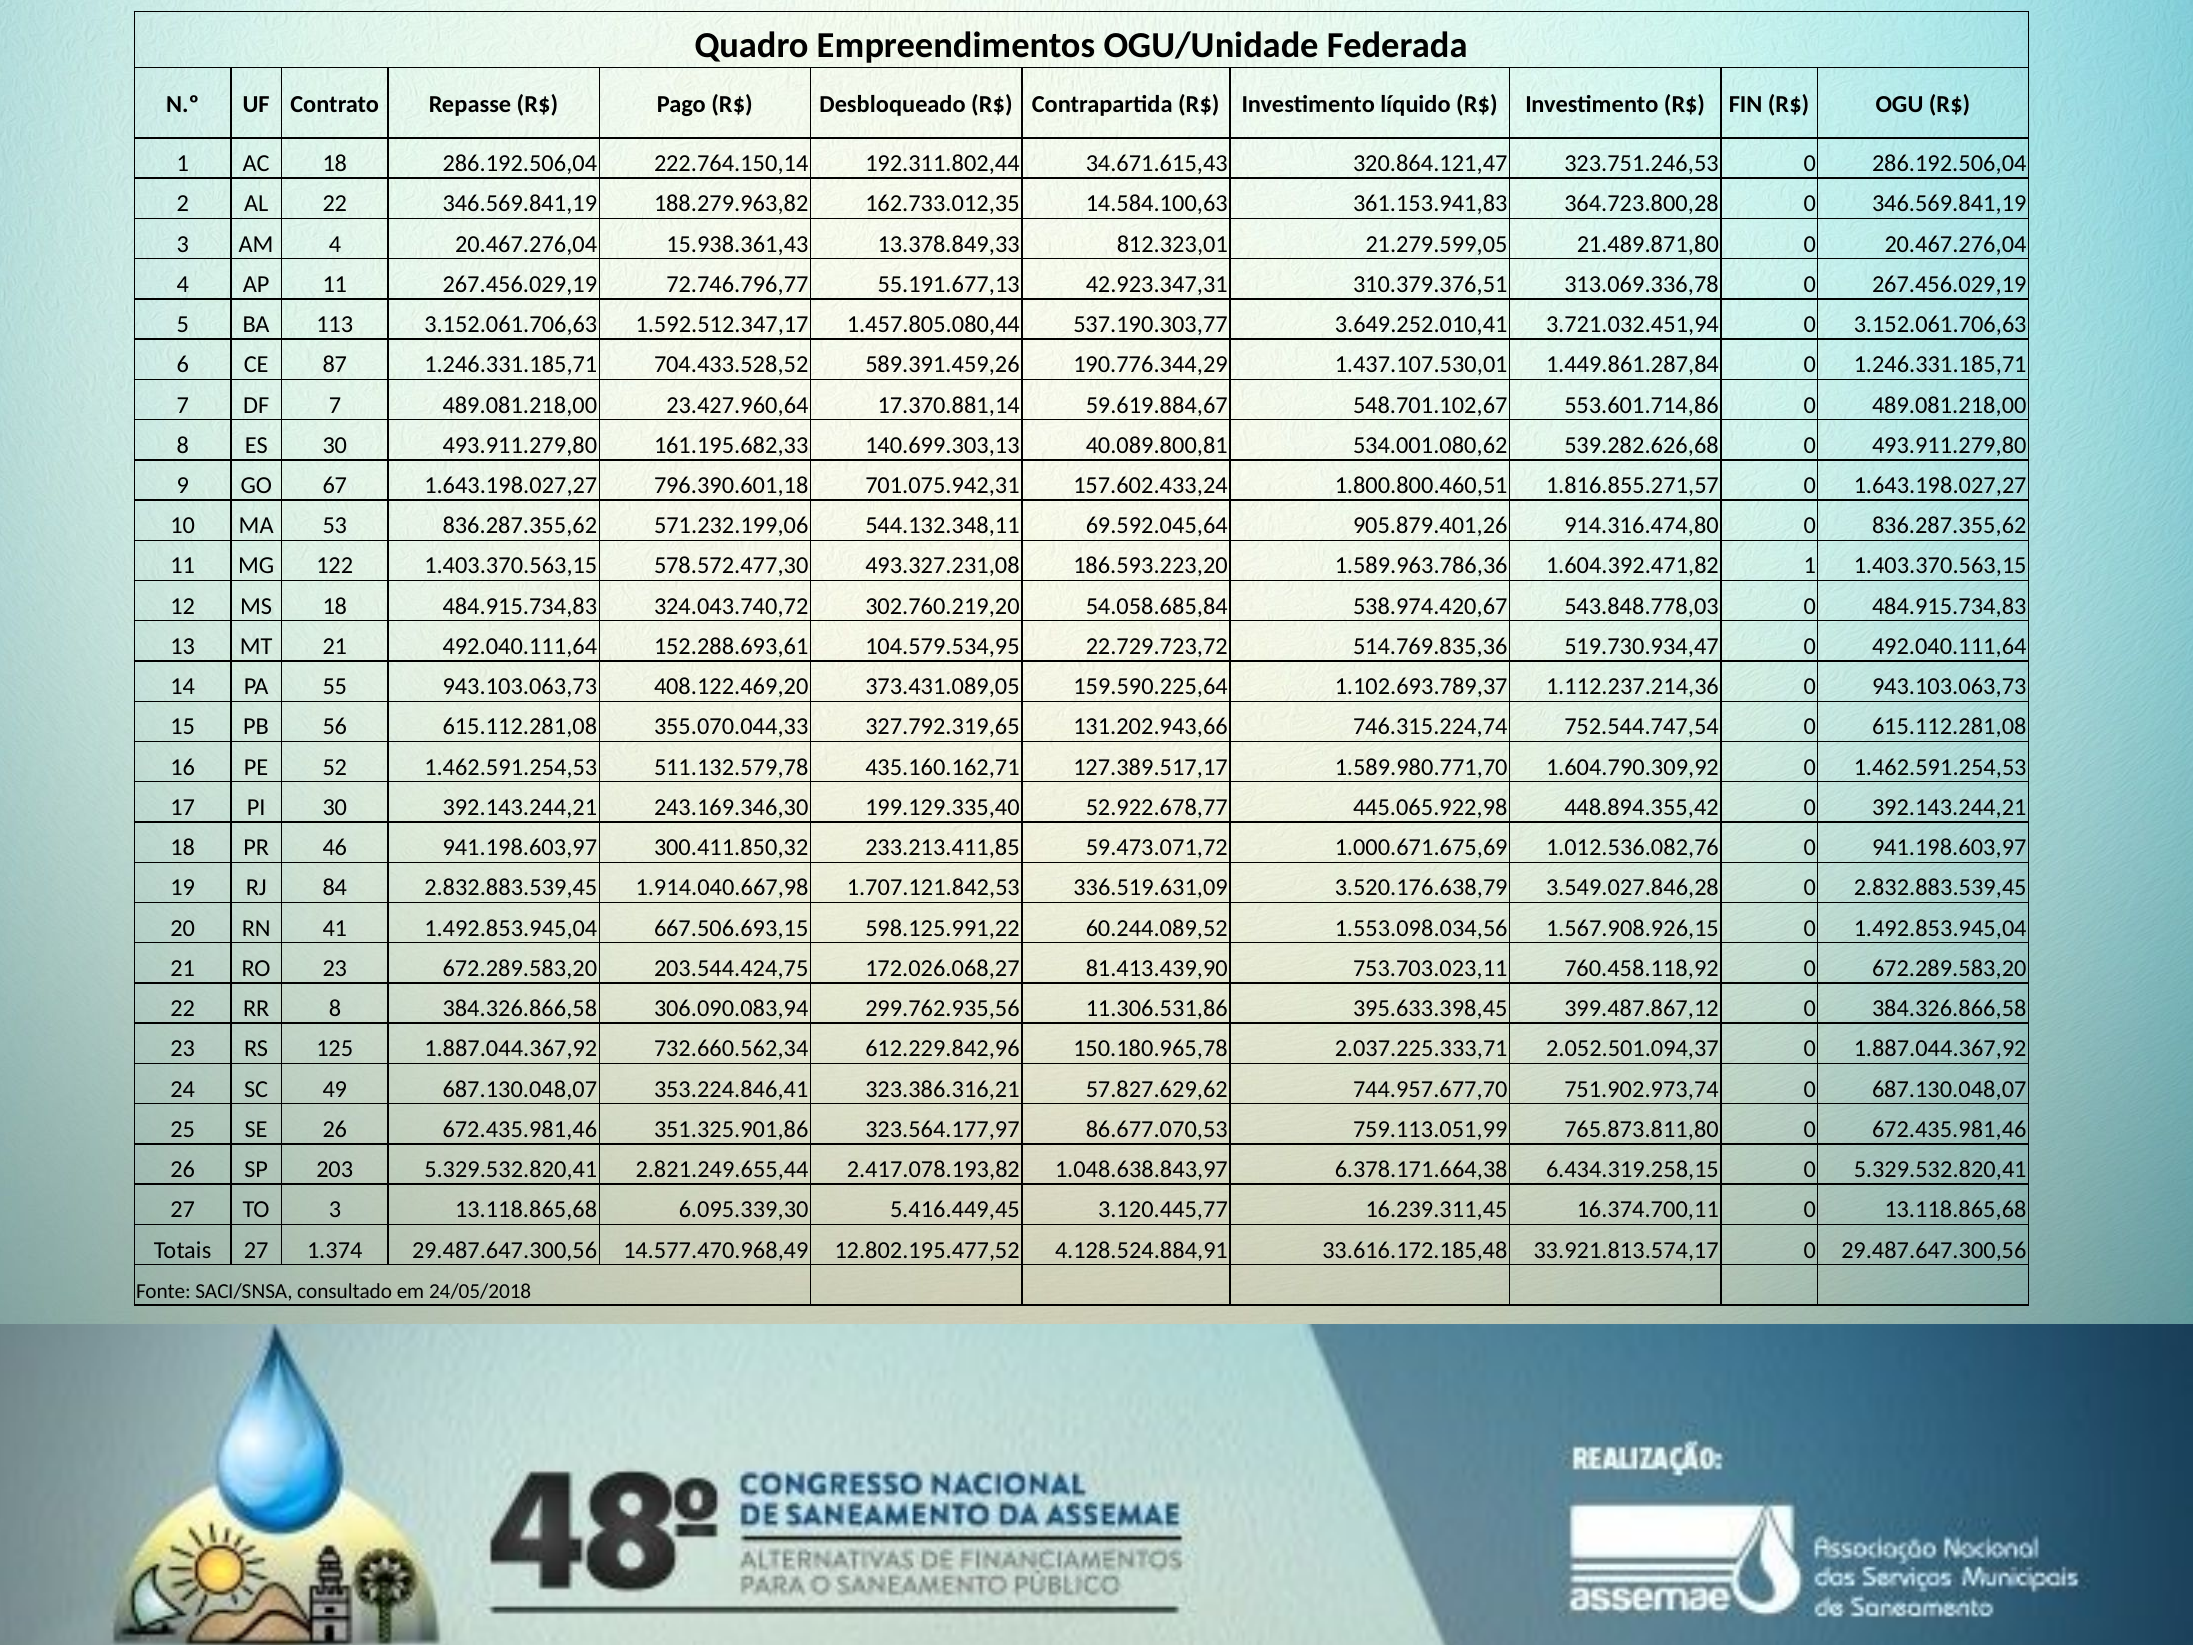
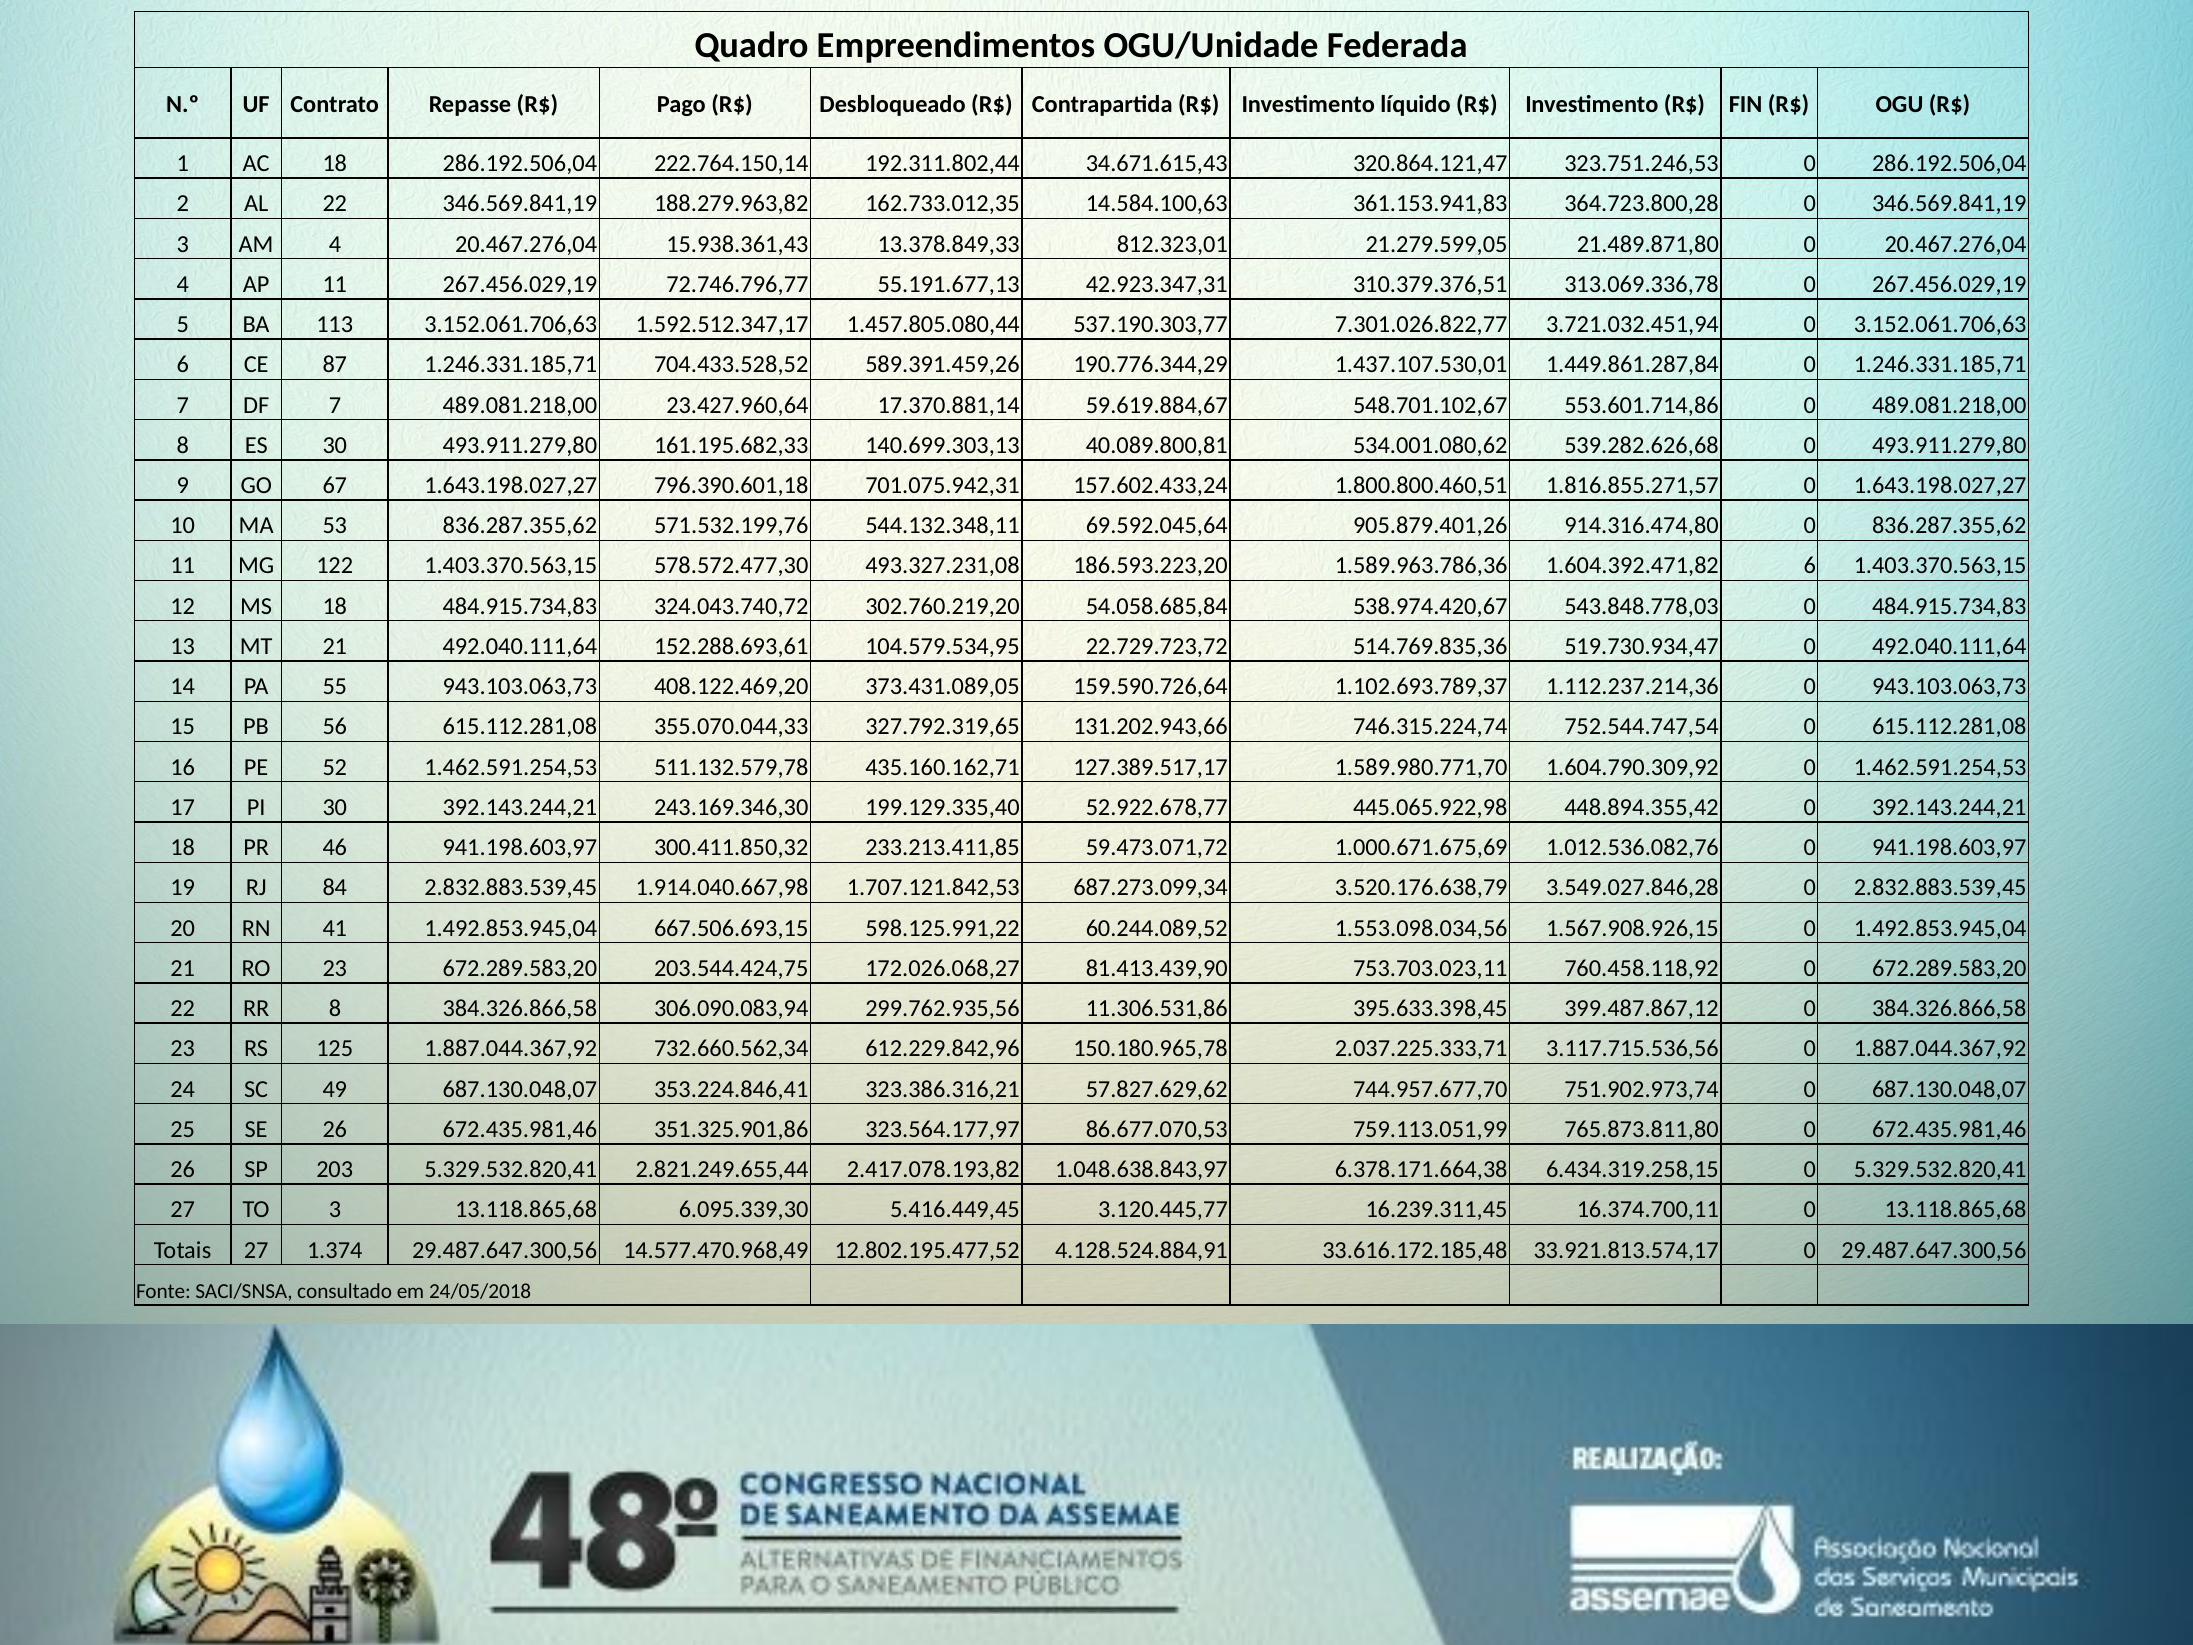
3.649.252.010,41: 3.649.252.010,41 -> 7.301.026.822,77
571.232.199,06: 571.232.199,06 -> 571.532.199,76
1.604.392.471,82 1: 1 -> 6
159.590.225,64: 159.590.225,64 -> 159.590.726,64
336.519.631,09: 336.519.631,09 -> 687.273.099,34
2.052.501.094,37: 2.052.501.094,37 -> 3.117.715.536,56
